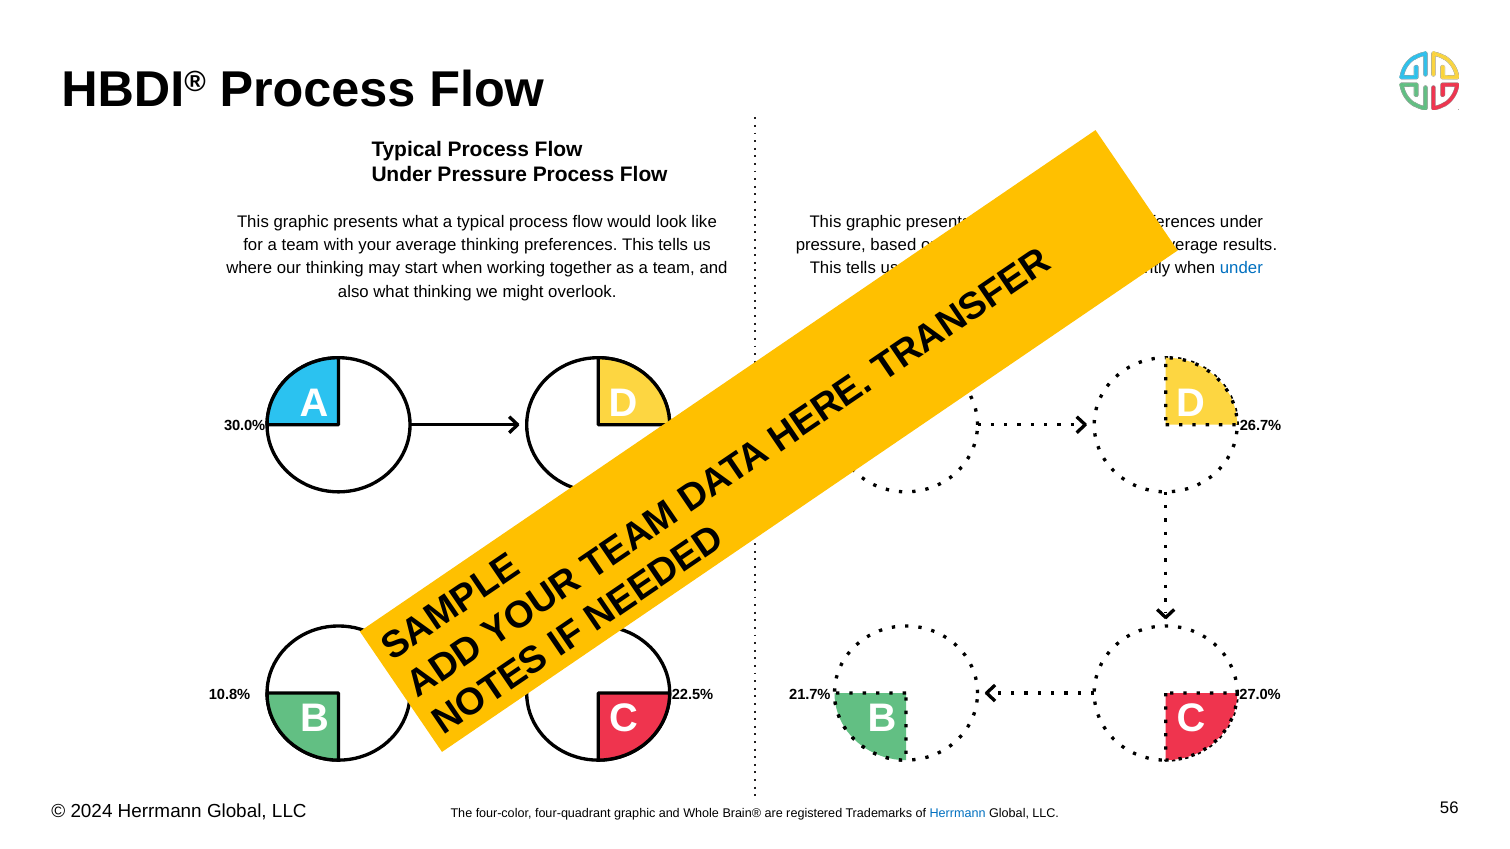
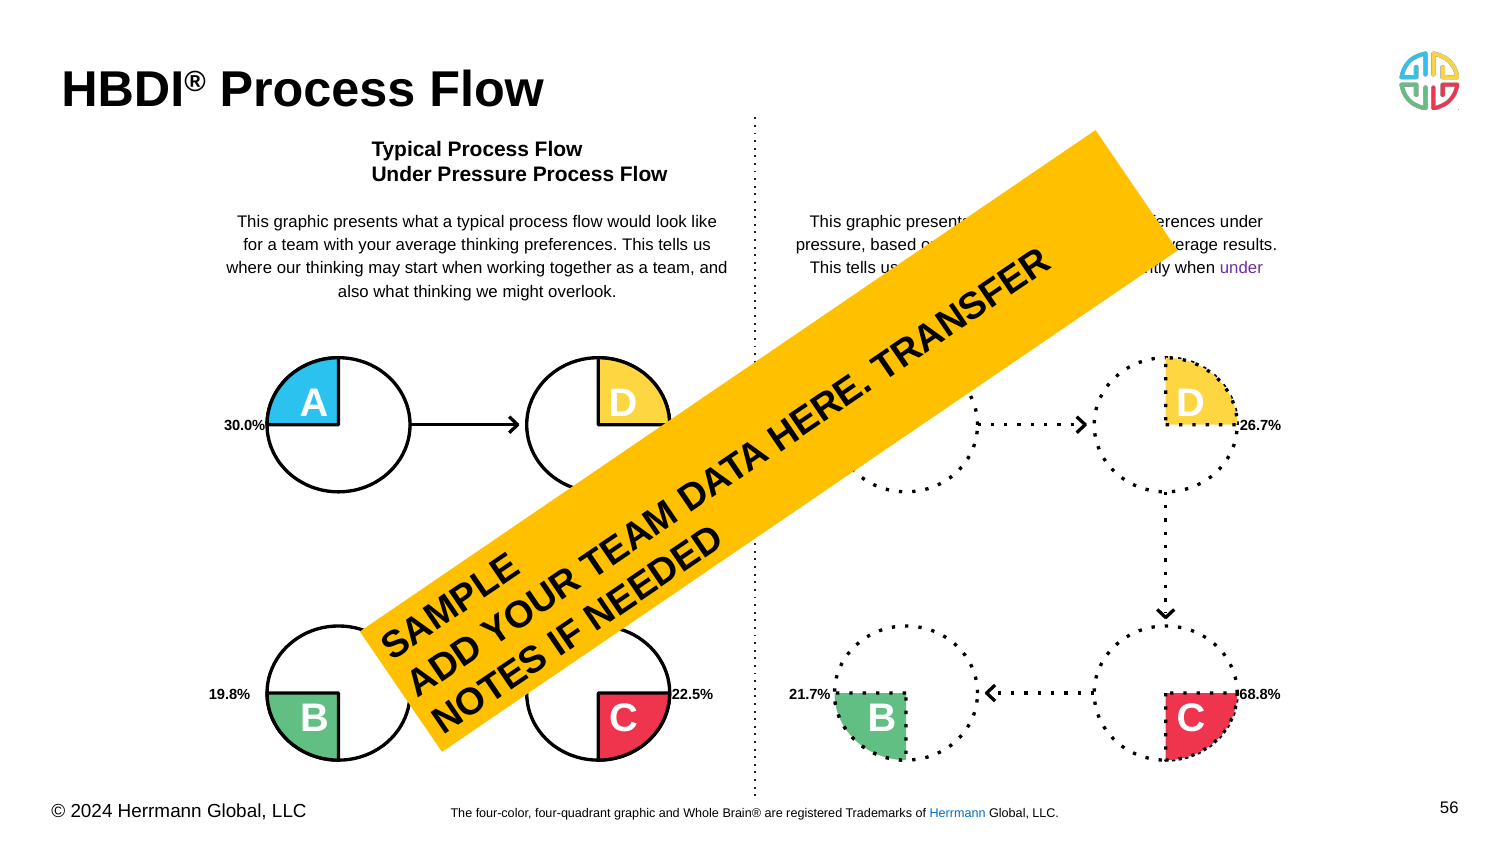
under at (1241, 268) colour: blue -> purple
10.8%: 10.8% -> 19.8%
27.0%: 27.0% -> 68.8%
